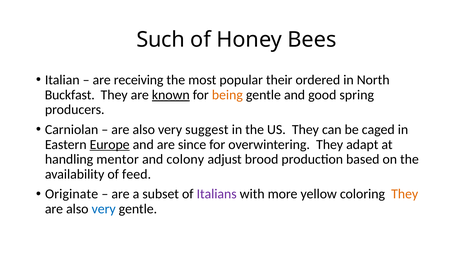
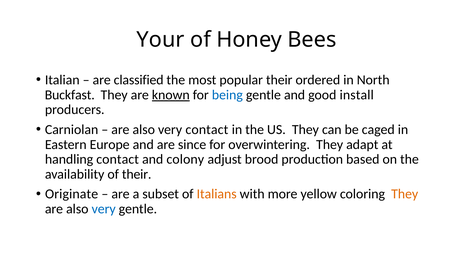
Such: Such -> Your
receiving: receiving -> classified
being colour: orange -> blue
spring: spring -> install
very suggest: suggest -> contact
Europe underline: present -> none
handling mentor: mentor -> contact
of feed: feed -> their
Italians colour: purple -> orange
